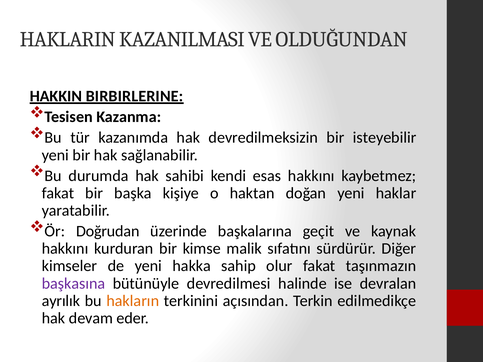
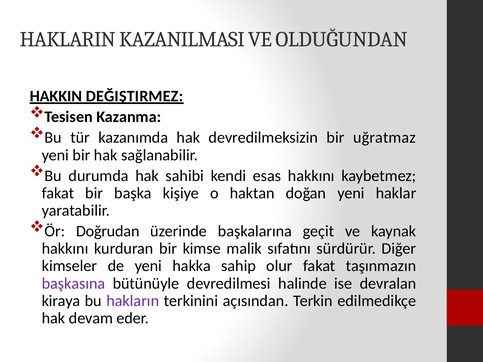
BIRBIRLERINE: BIRBIRLERINE -> DEĞIŞTIRMEZ
isteyebilir: isteyebilir -> uğratmaz
ayrılık: ayrılık -> kiraya
hakların colour: orange -> purple
